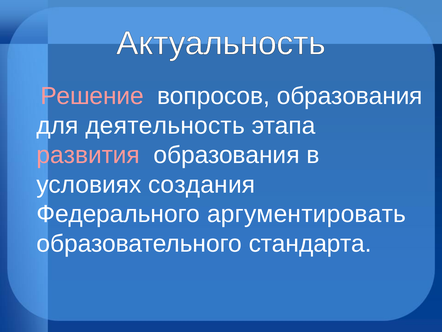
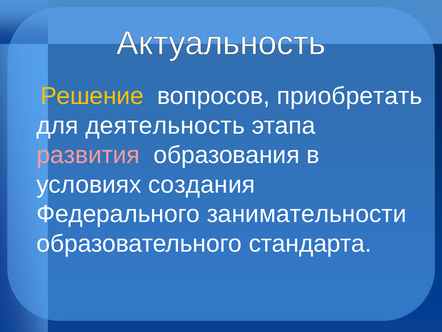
Решение colour: pink -> yellow
вопросов образования: образования -> приобретать
аргументировать: аргументировать -> занимательности
